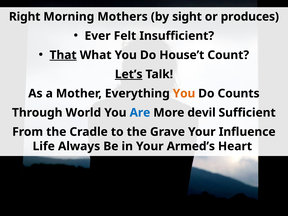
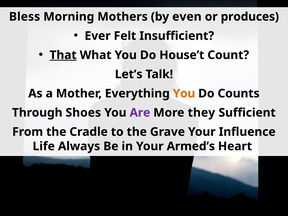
Right: Right -> Bless
sight: sight -> even
Let’s underline: present -> none
World: World -> Shoes
Are colour: blue -> purple
devil: devil -> they
